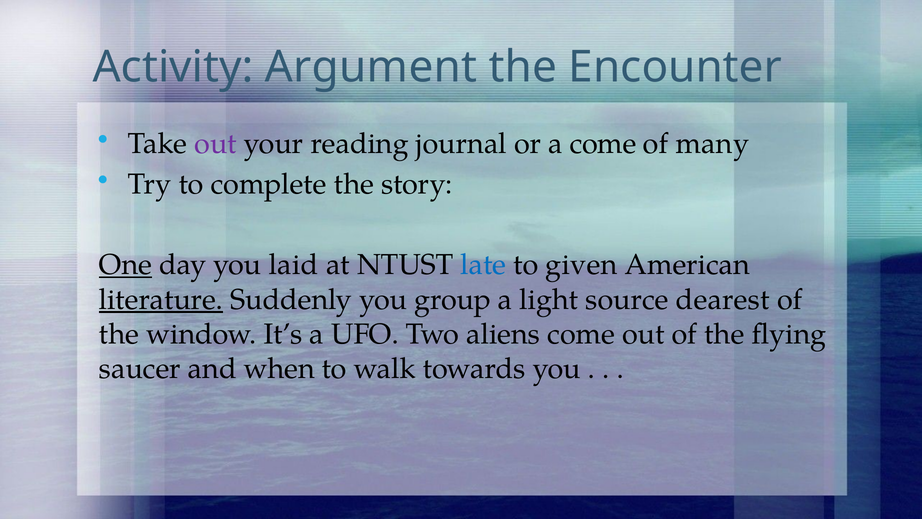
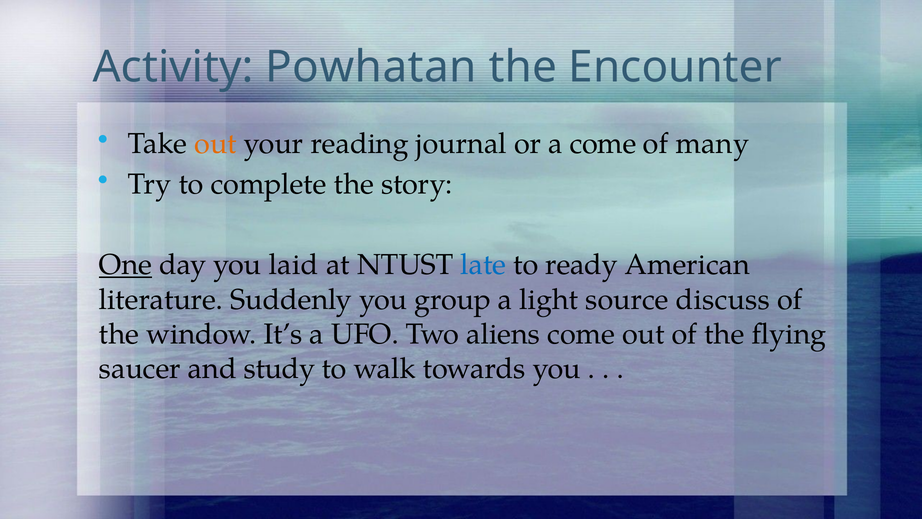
Argument: Argument -> Powhatan
out at (216, 144) colour: purple -> orange
given: given -> ready
literature underline: present -> none
dearest: dearest -> discuss
when: when -> study
